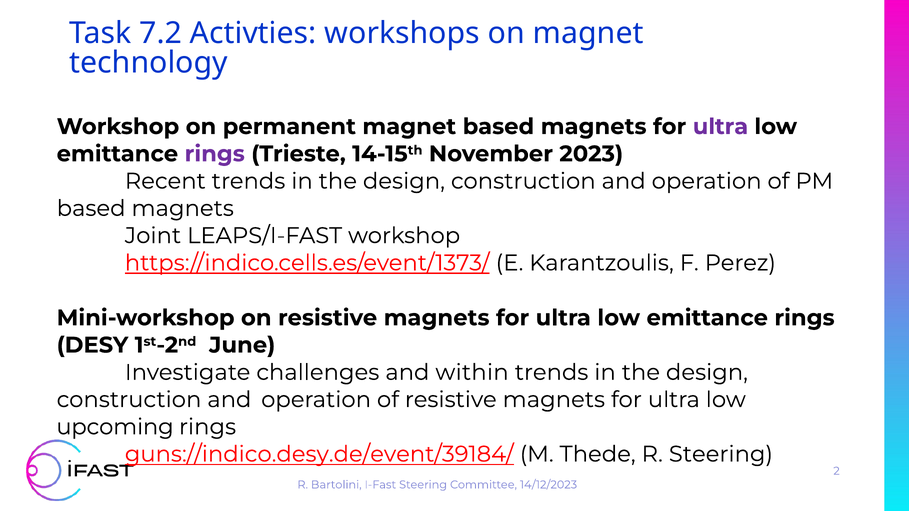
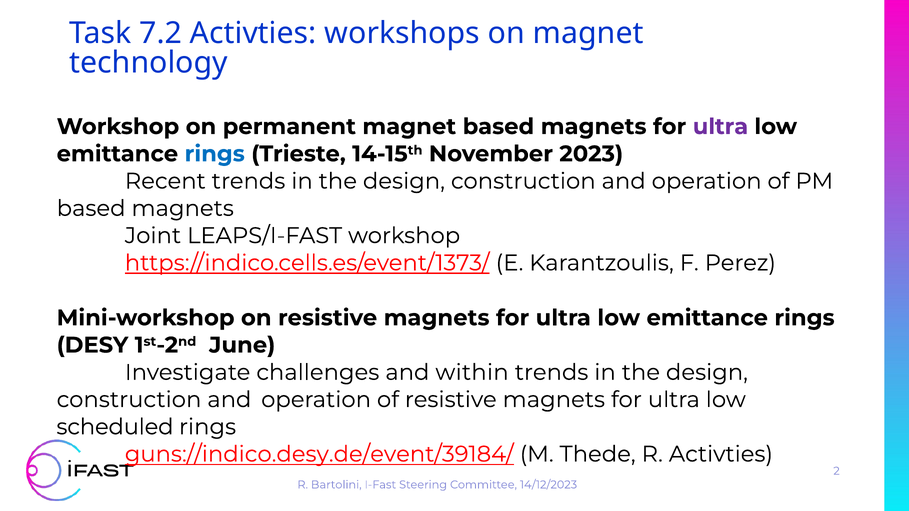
rings at (215, 154) colour: purple -> blue
upcoming: upcoming -> scheduled
R Steering: Steering -> Activties
